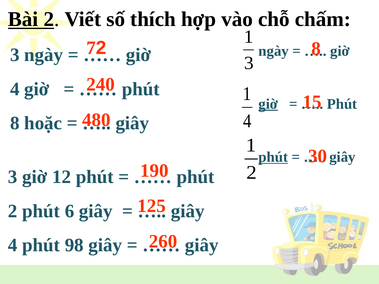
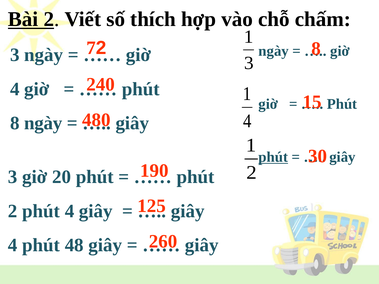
giờ at (268, 104) underline: present -> none
8 hoặc: hoặc -> ngày
12: 12 -> 20
phút 6: 6 -> 4
98: 98 -> 48
